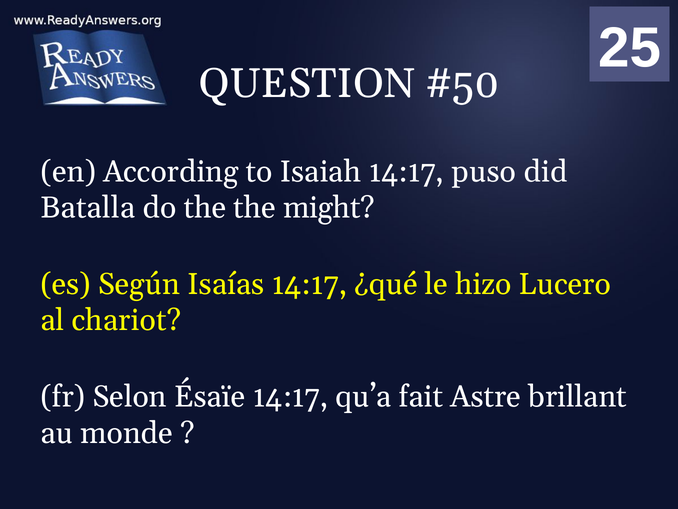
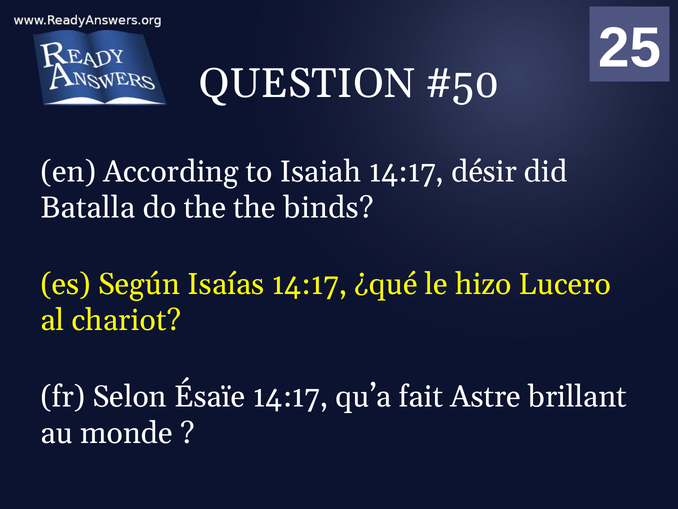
puso: puso -> désir
might: might -> binds
